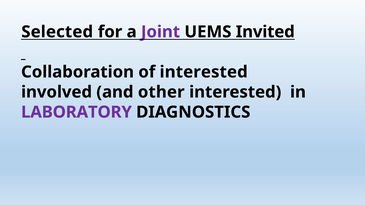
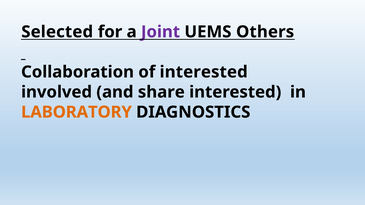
Invited: Invited -> Others
other: other -> share
LABORATORY colour: purple -> orange
